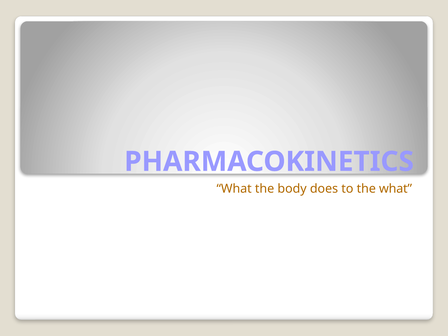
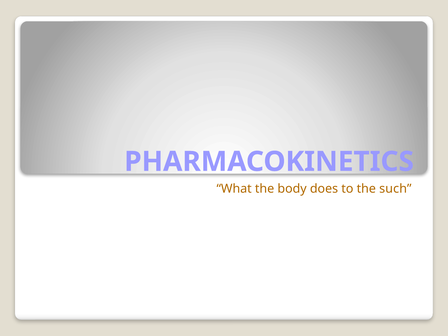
the what: what -> such
